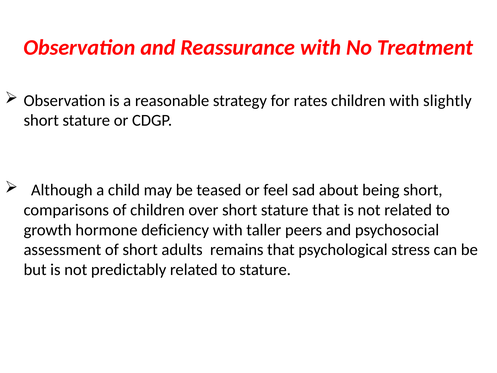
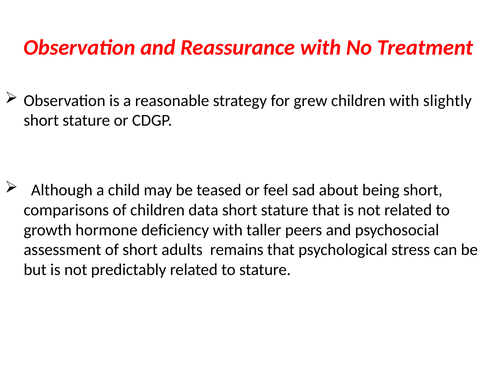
rates: rates -> grew
over: over -> data
